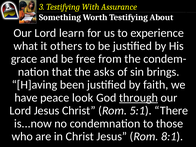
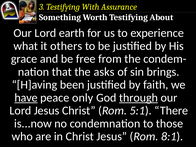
learn: learn -> earth
have underline: none -> present
look: look -> only
